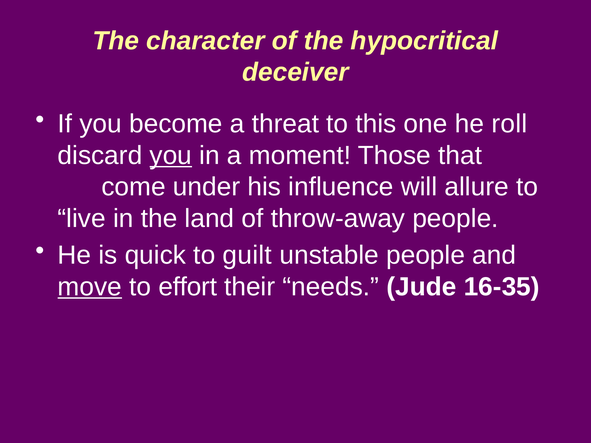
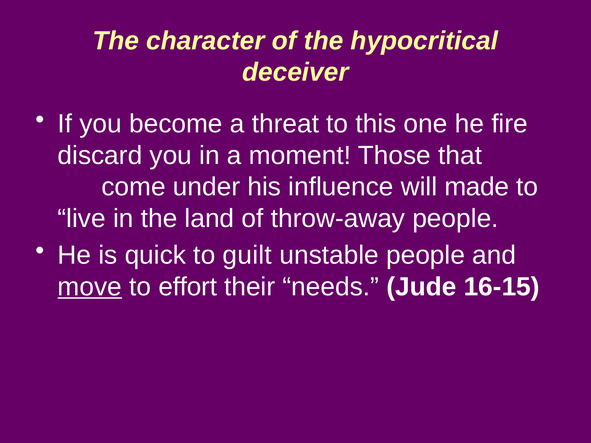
roll: roll -> fire
you at (171, 156) underline: present -> none
allure: allure -> made
16-35: 16-35 -> 16-15
